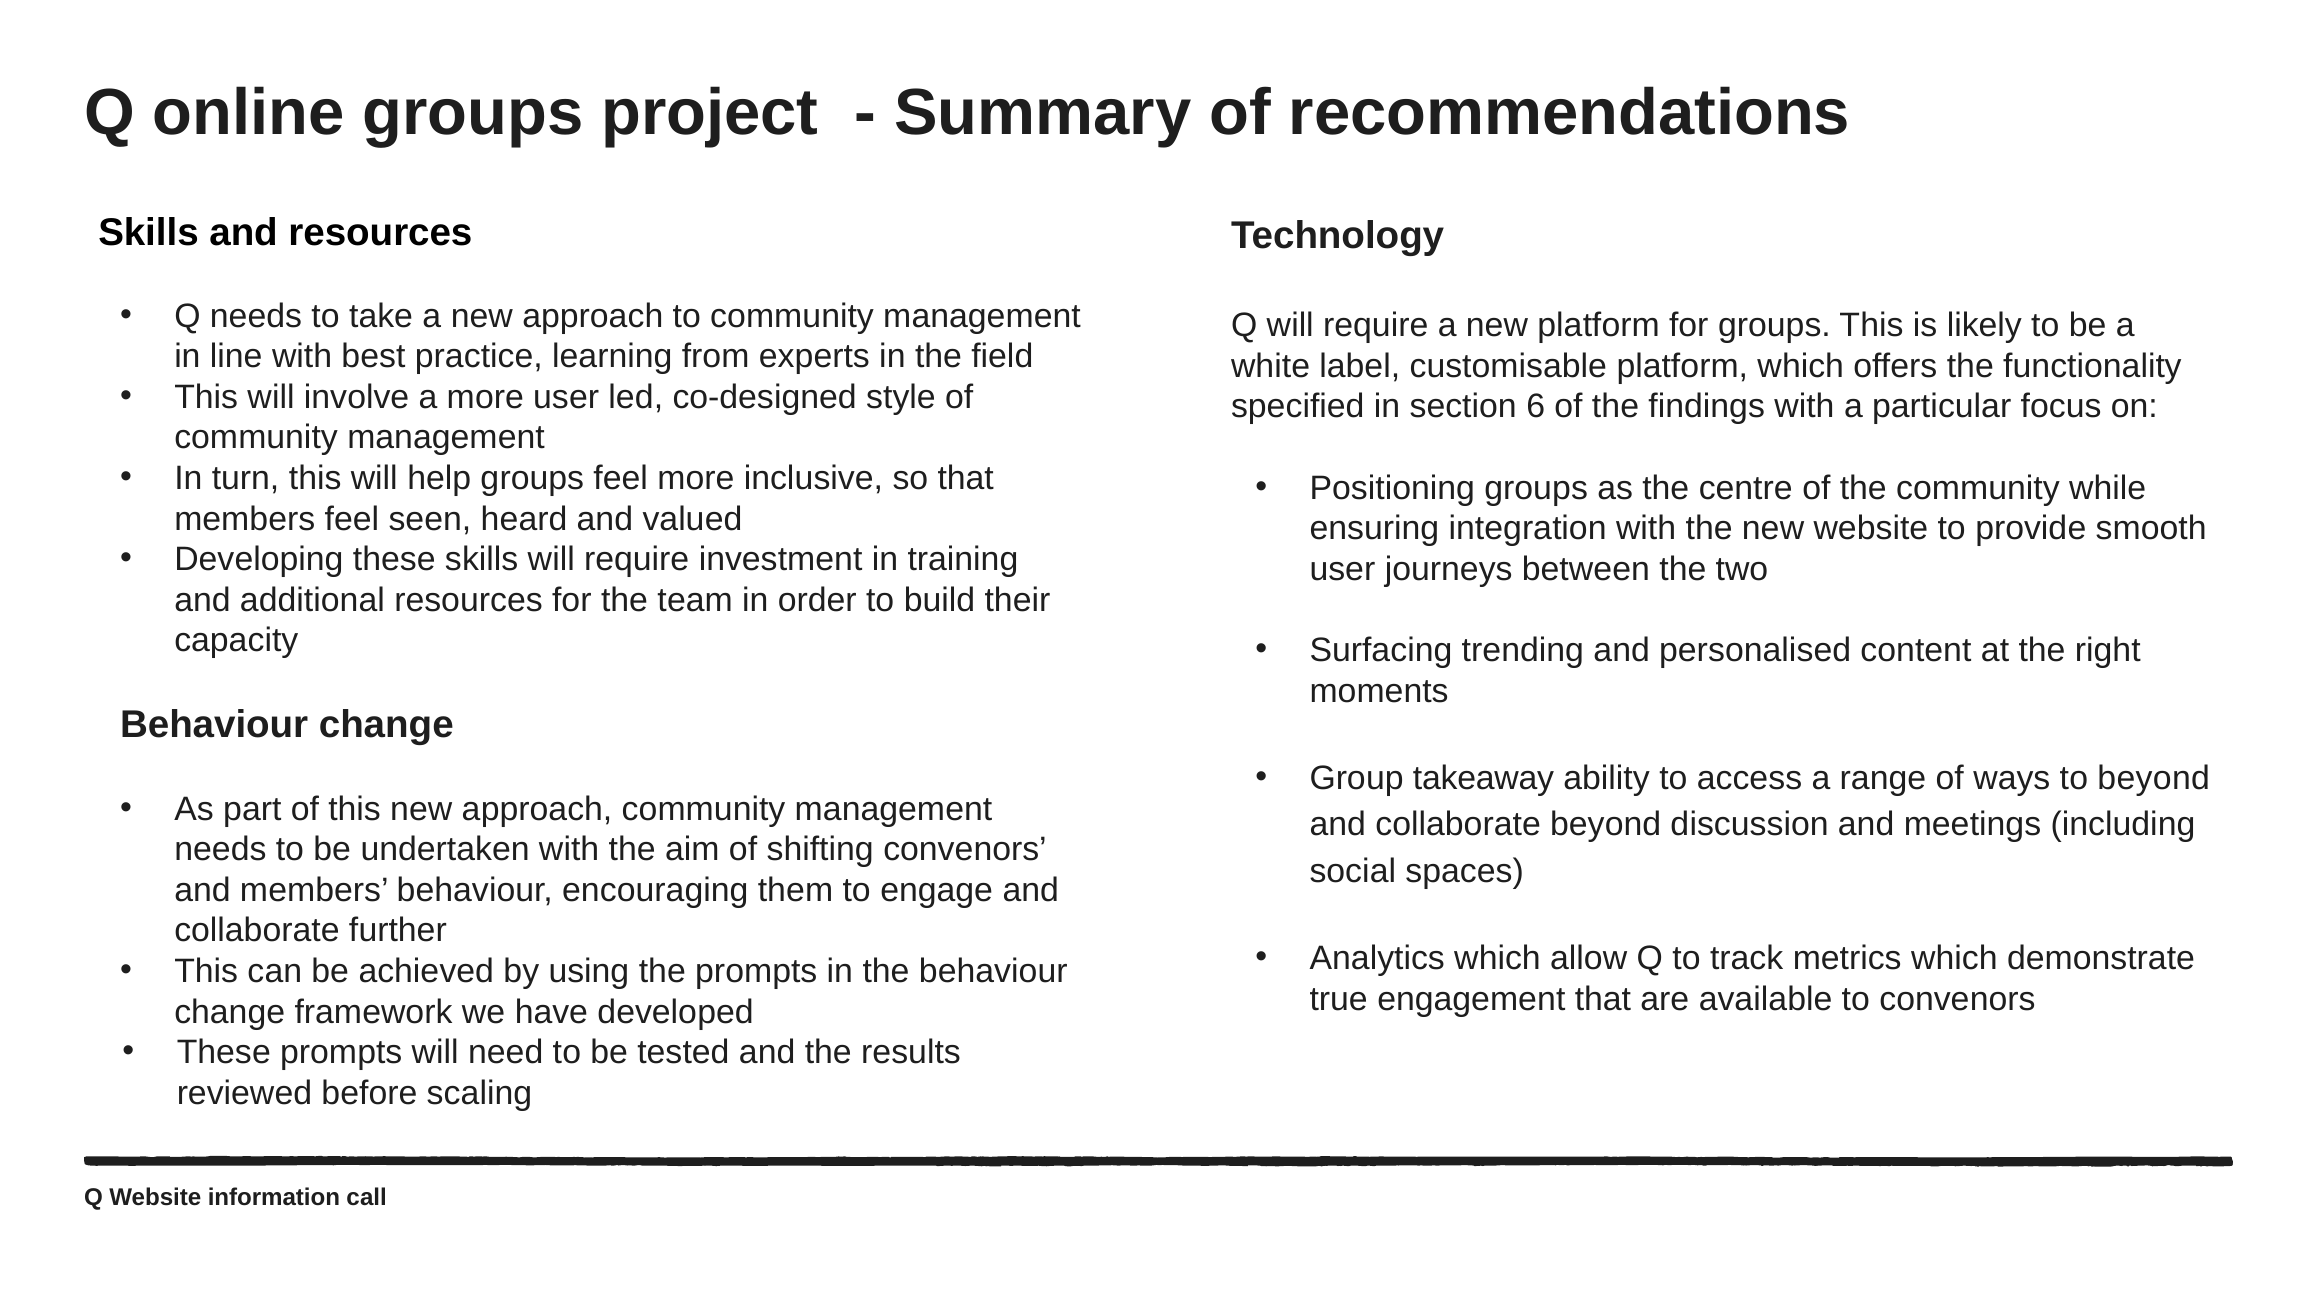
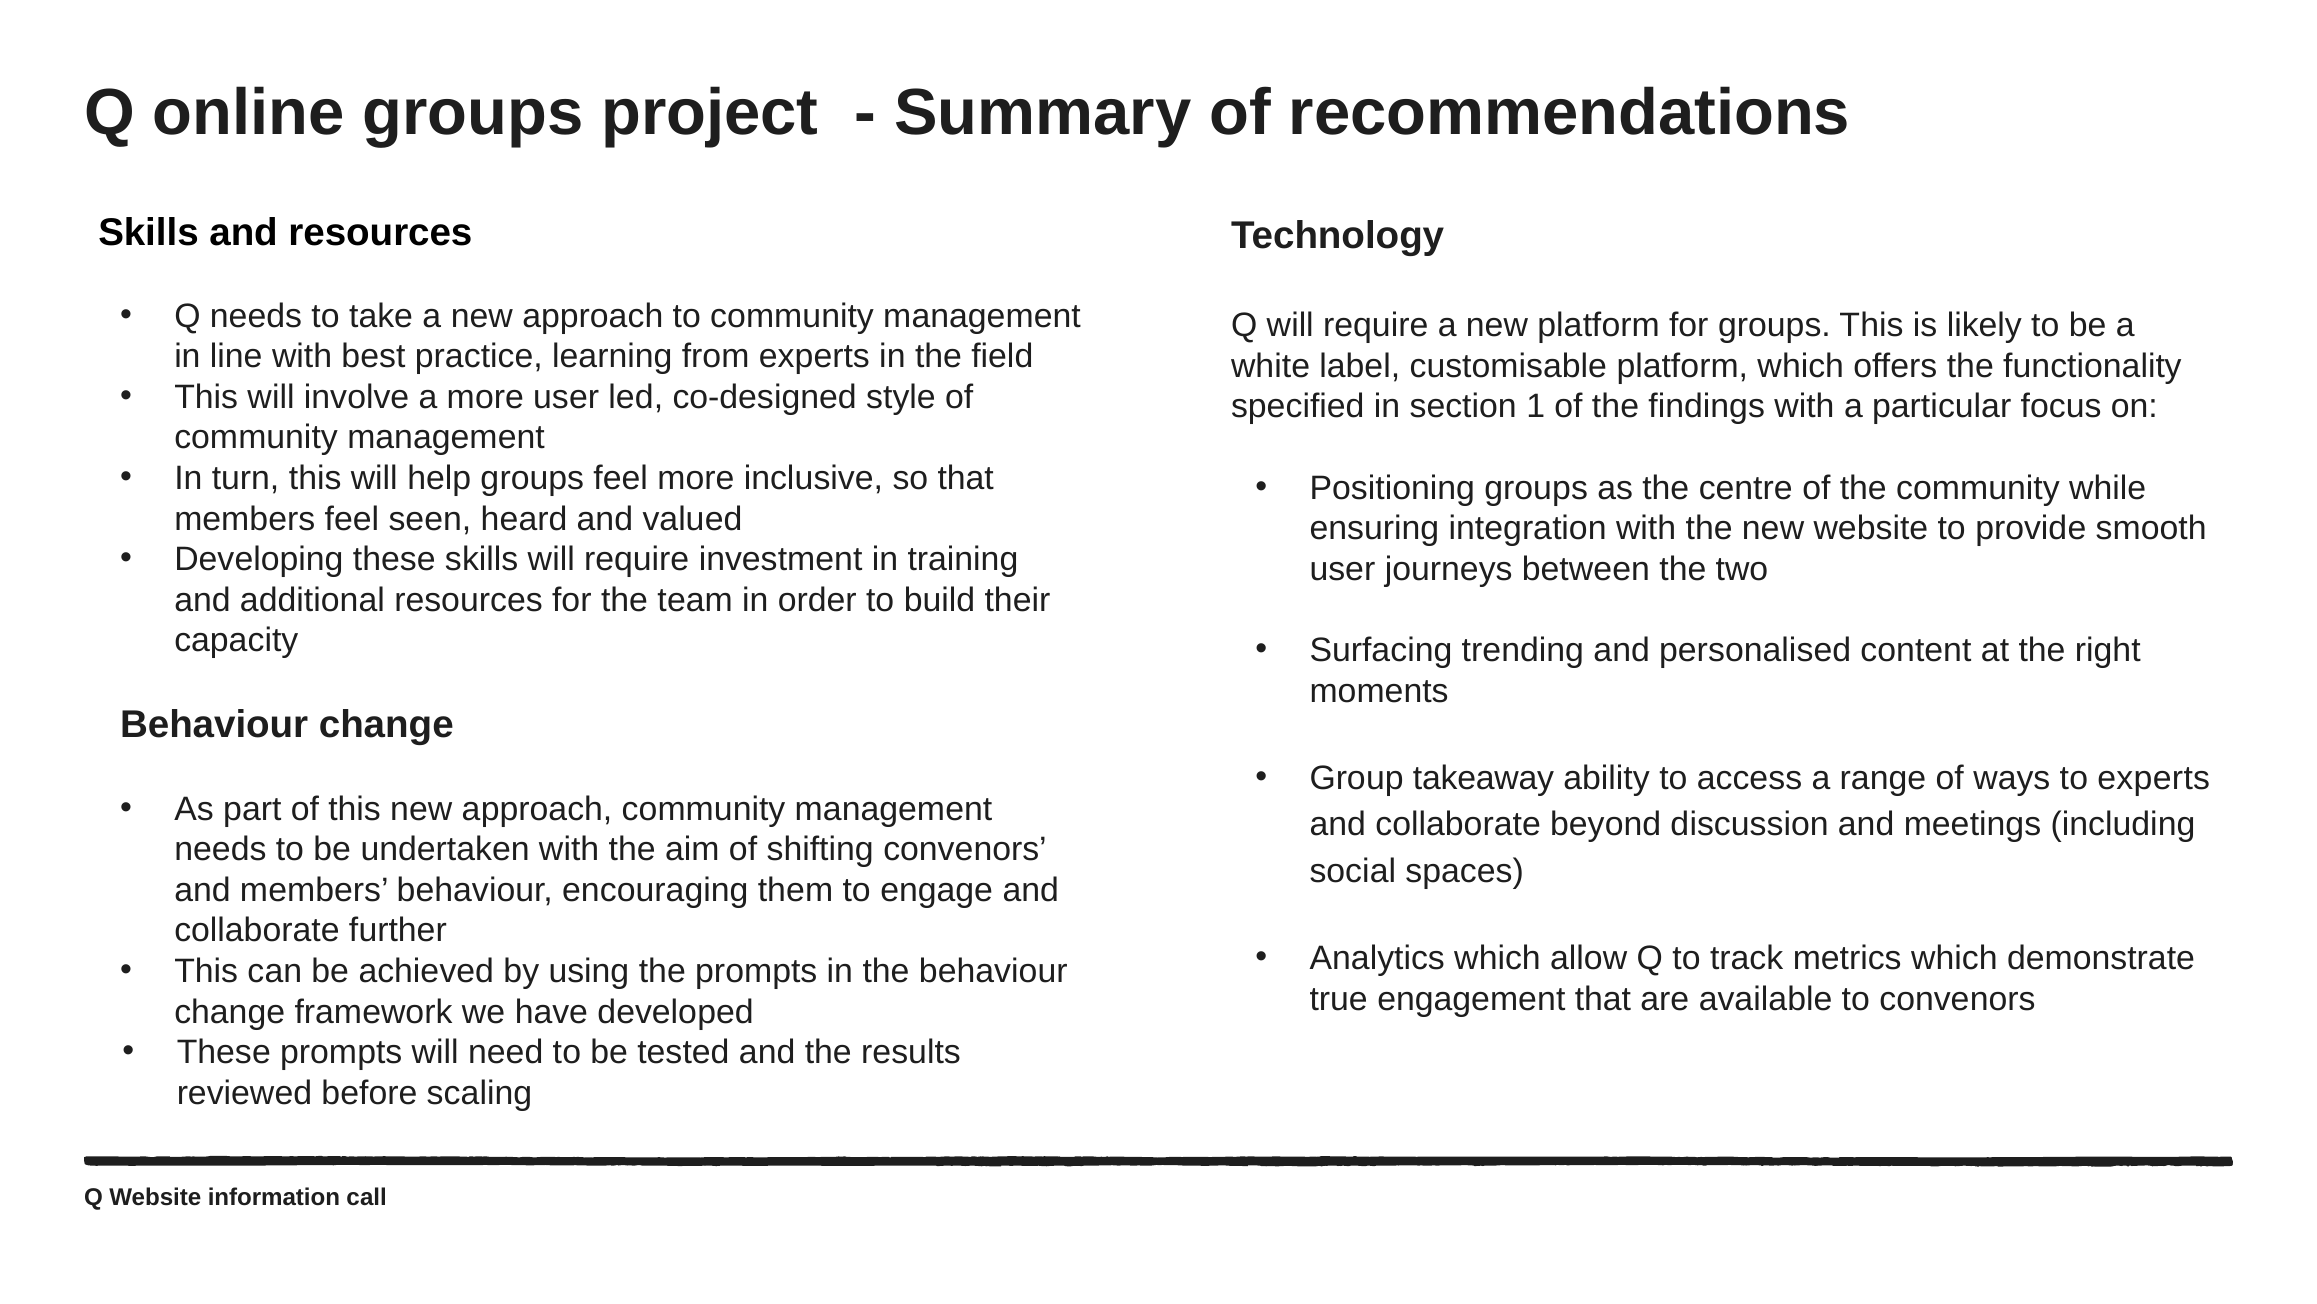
6: 6 -> 1
to beyond: beyond -> experts
